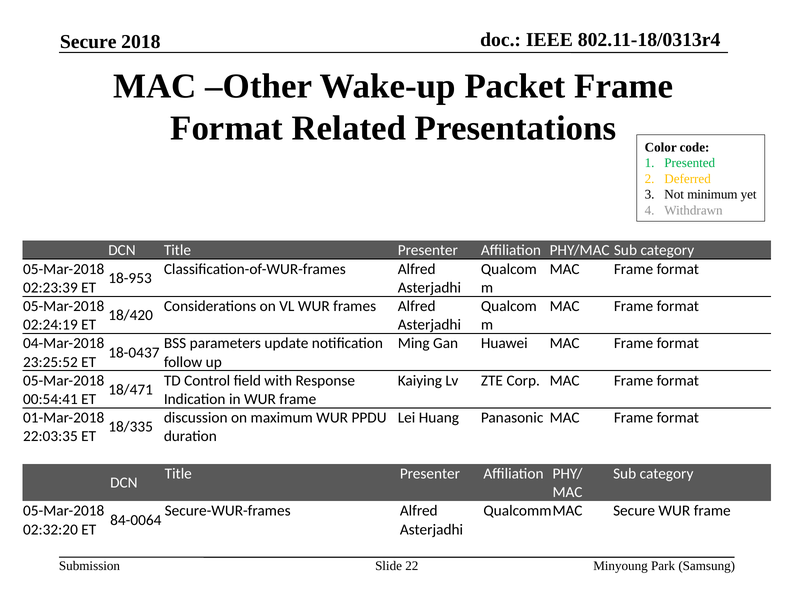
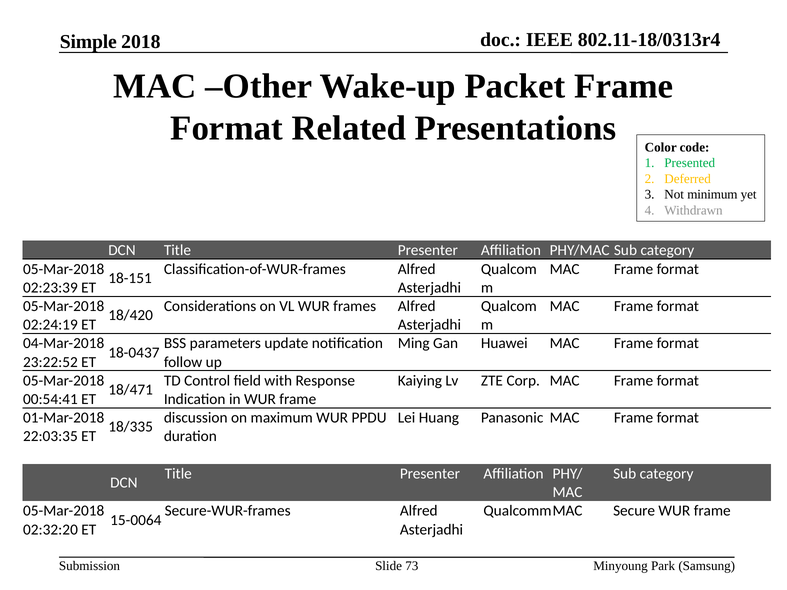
Secure at (88, 42): Secure -> Simple
18-953: 18-953 -> 18-151
23:25:52: 23:25:52 -> 23:22:52
84-0064: 84-0064 -> 15-0064
22: 22 -> 73
